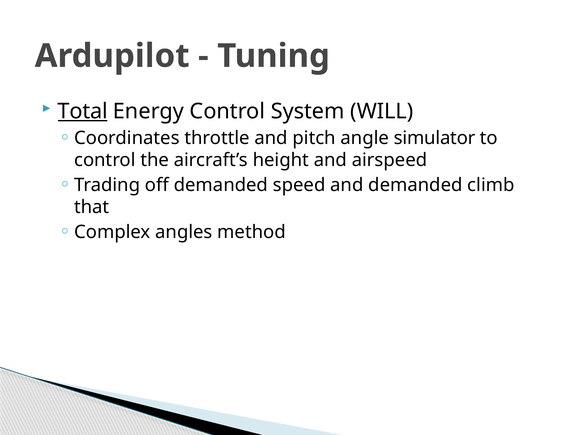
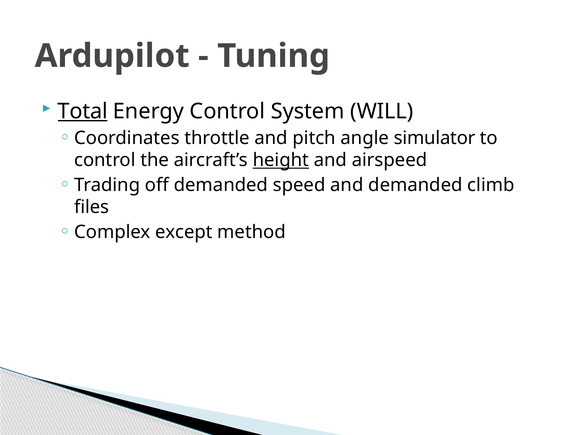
height underline: none -> present
that: that -> files
angles: angles -> except
